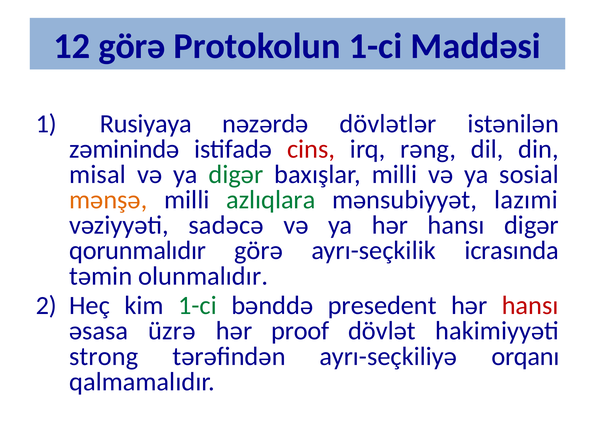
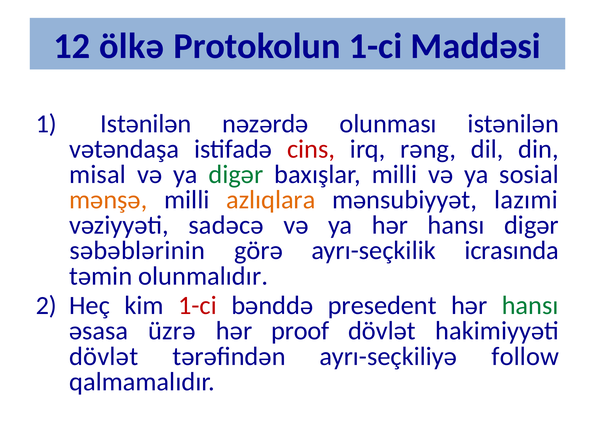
12 görə: görə -> ölkə
Rusiyaya at (146, 124): Rusiyaya -> Istənilən
dövlətlər: dövlətlər -> olunması
zəminində: zəminində -> vətəndaşa
azlıqlara colour: green -> orange
qorunmalıdır: qorunmalıdır -> səbəblərinin
1-ci at (198, 306) colour: green -> red
hansı at (530, 306) colour: red -> green
strong at (104, 357): strong -> dövlət
orqanı: orqanı -> follow
